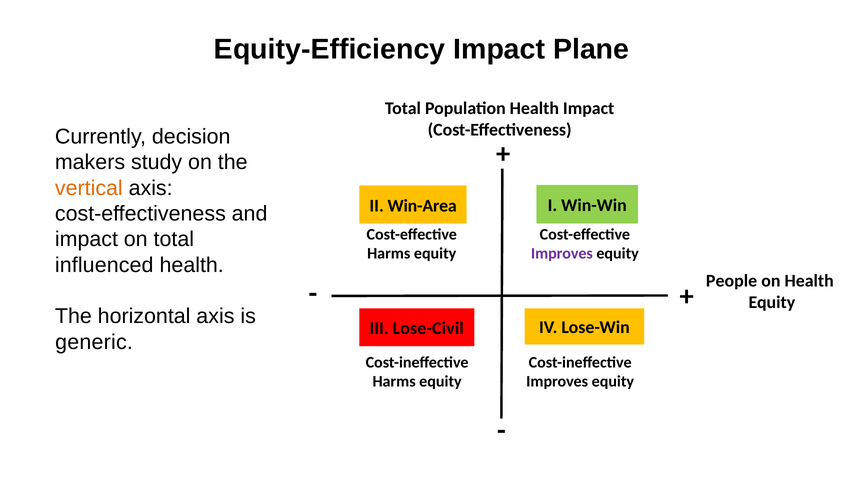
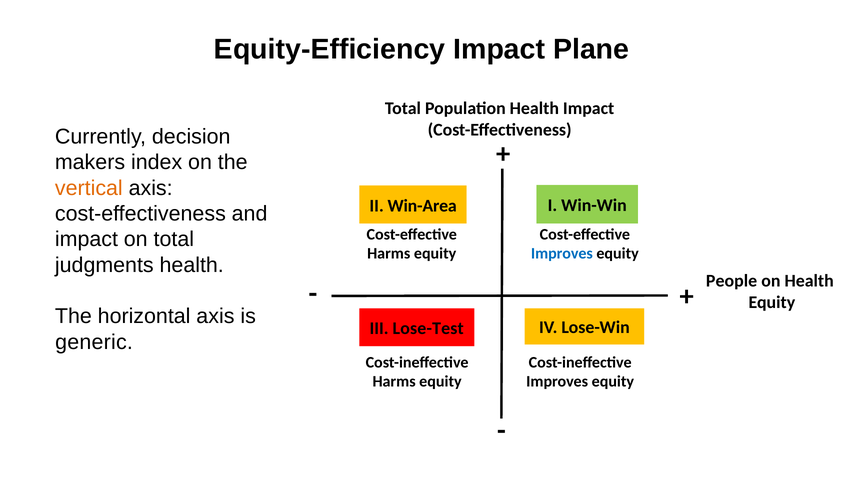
study: study -> index
Improves at (562, 254) colour: purple -> blue
influenced: influenced -> judgments
Lose-Civil: Lose-Civil -> Lose-Test
